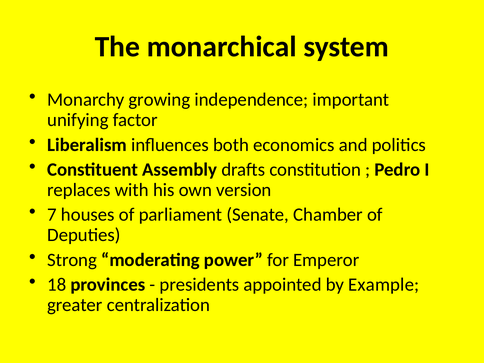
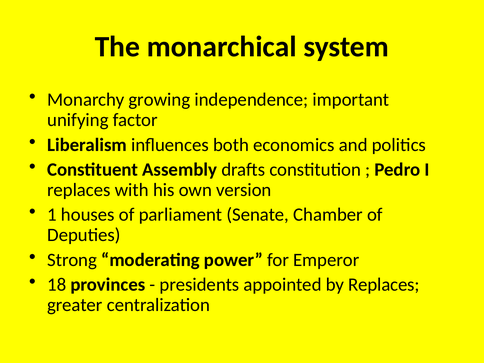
7: 7 -> 1
by Example: Example -> Replaces
